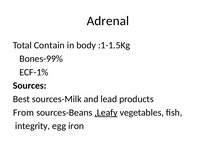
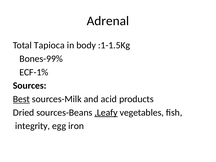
Contain: Contain -> Tapioca
Best underline: none -> present
lead: lead -> acid
From: From -> Dried
